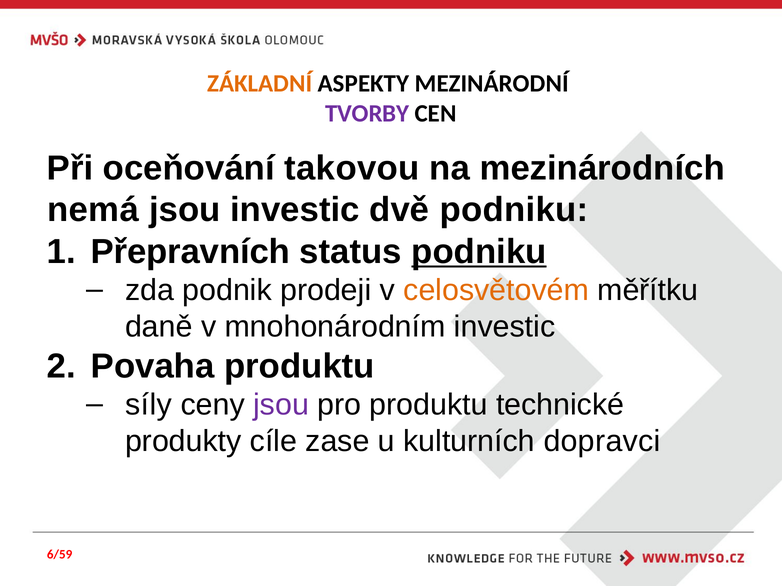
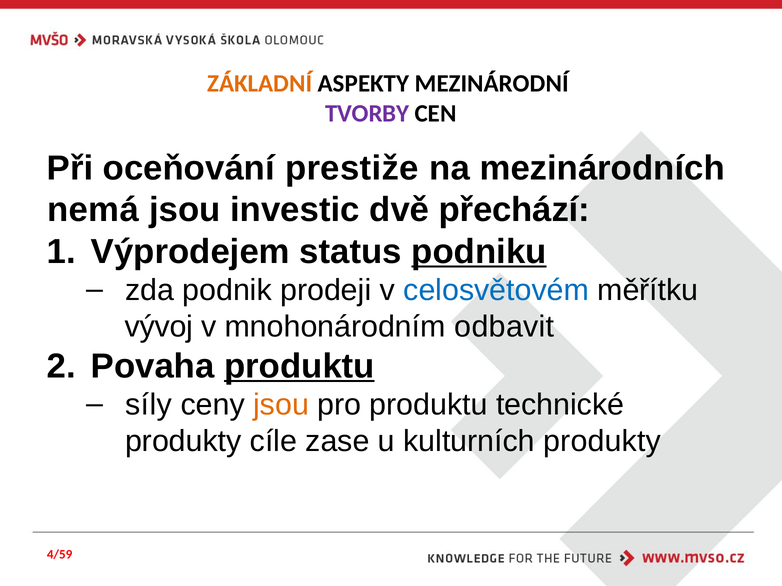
takovou: takovou -> prestiže
dvě podniku: podniku -> přechází
Přepravních: Přepravních -> Výprodejem
celosvětovém colour: orange -> blue
daně: daně -> vývoj
mnohonárodním investic: investic -> odbavit
produktu at (299, 366) underline: none -> present
jsou at (281, 405) colour: purple -> orange
kulturních dopravci: dopravci -> produkty
6/59: 6/59 -> 4/59
